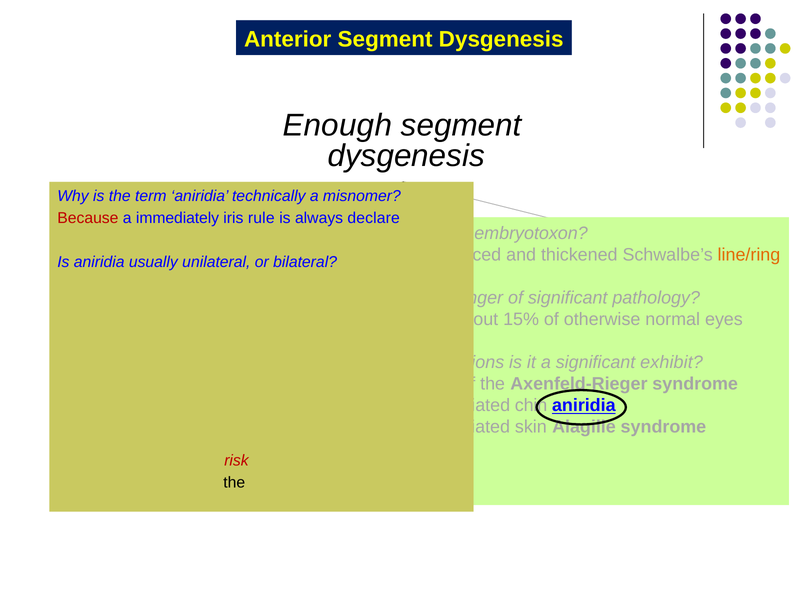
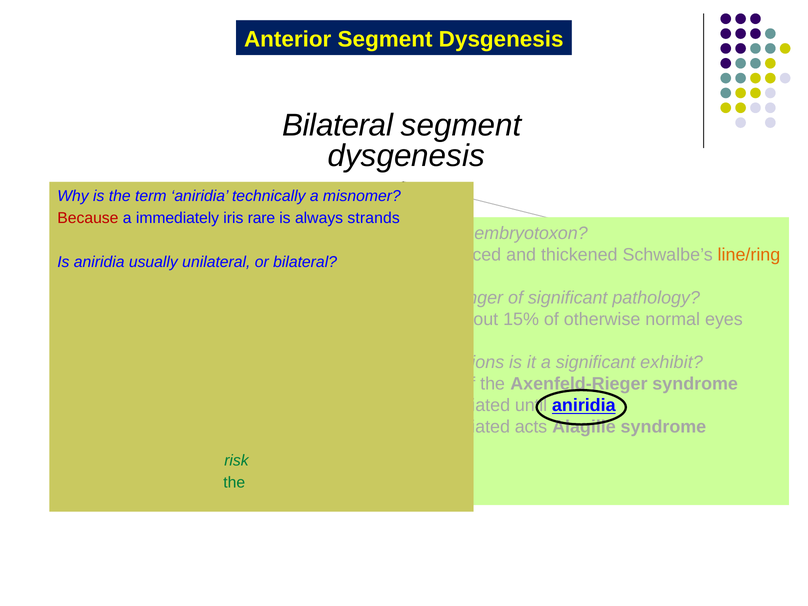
Enough at (337, 125): Enough -> Bilateral
rule: rule -> rare
declare: declare -> strands
chin: chin -> until
skin: skin -> acts
risk colour: red -> green
the at (234, 482) colour: black -> green
